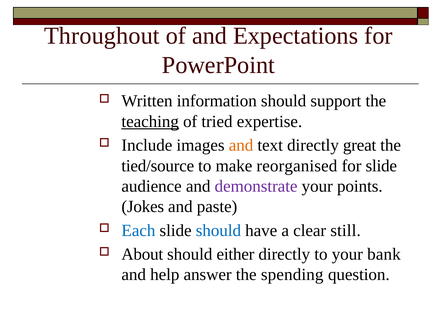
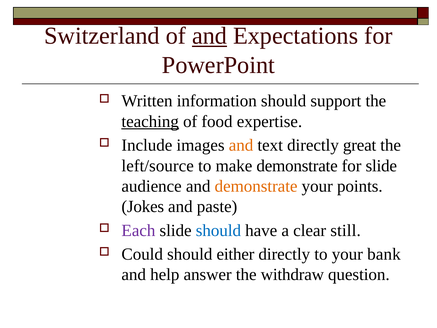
Throughout: Throughout -> Switzerland
and at (210, 36) underline: none -> present
tried: tried -> food
tied/source: tied/source -> left/source
make reorganised: reorganised -> demonstrate
demonstrate at (256, 186) colour: purple -> orange
Each colour: blue -> purple
About: About -> Could
spending: spending -> withdraw
